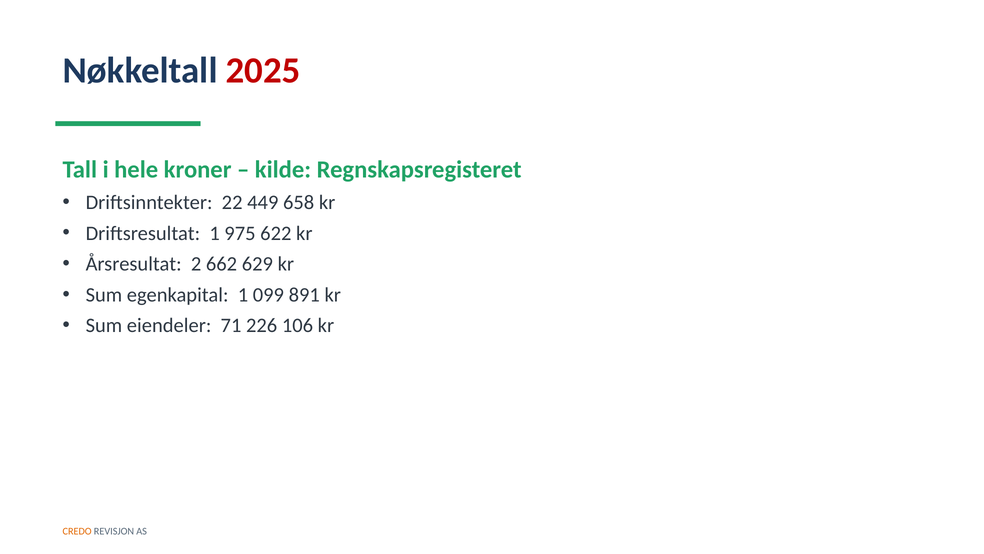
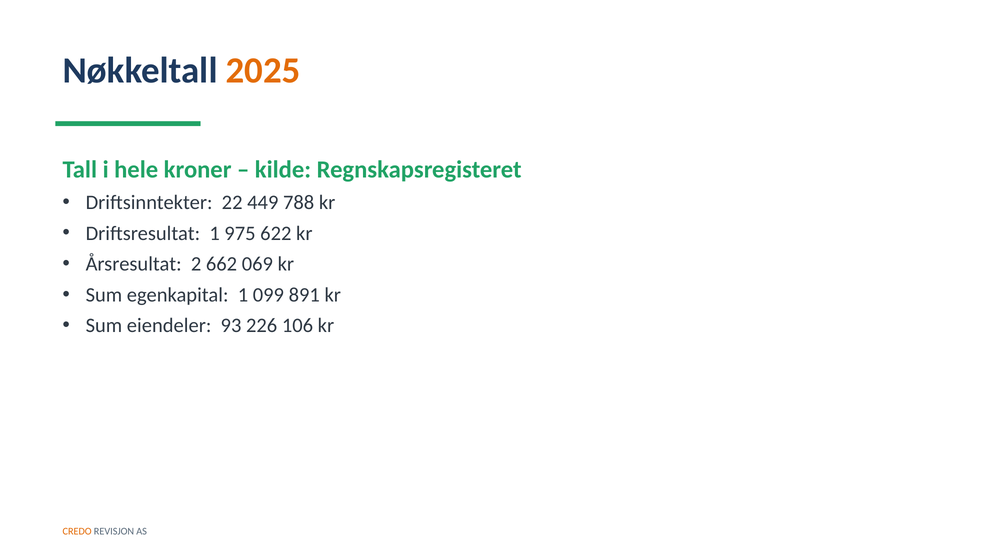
2025 colour: red -> orange
658: 658 -> 788
629: 629 -> 069
71: 71 -> 93
